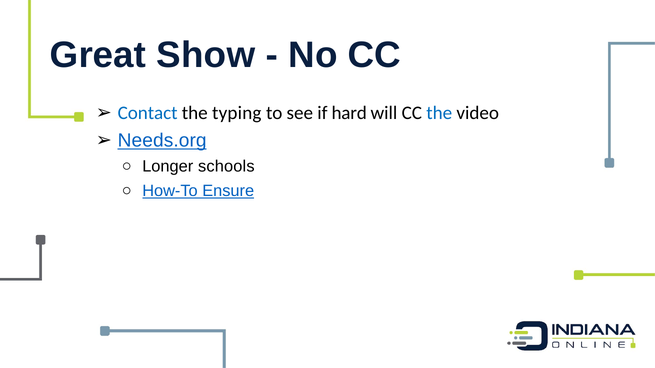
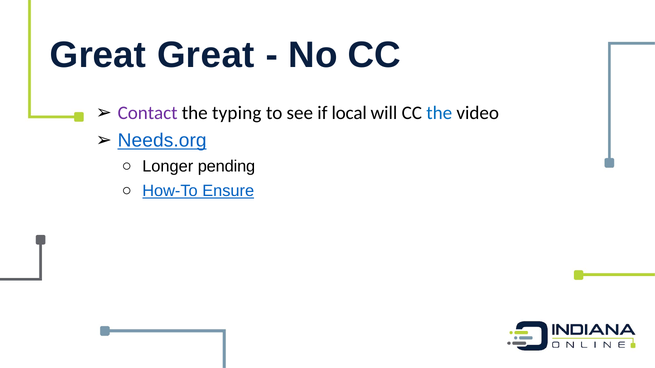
Great Show: Show -> Great
Contact colour: blue -> purple
hard: hard -> local
schools: schools -> pending
